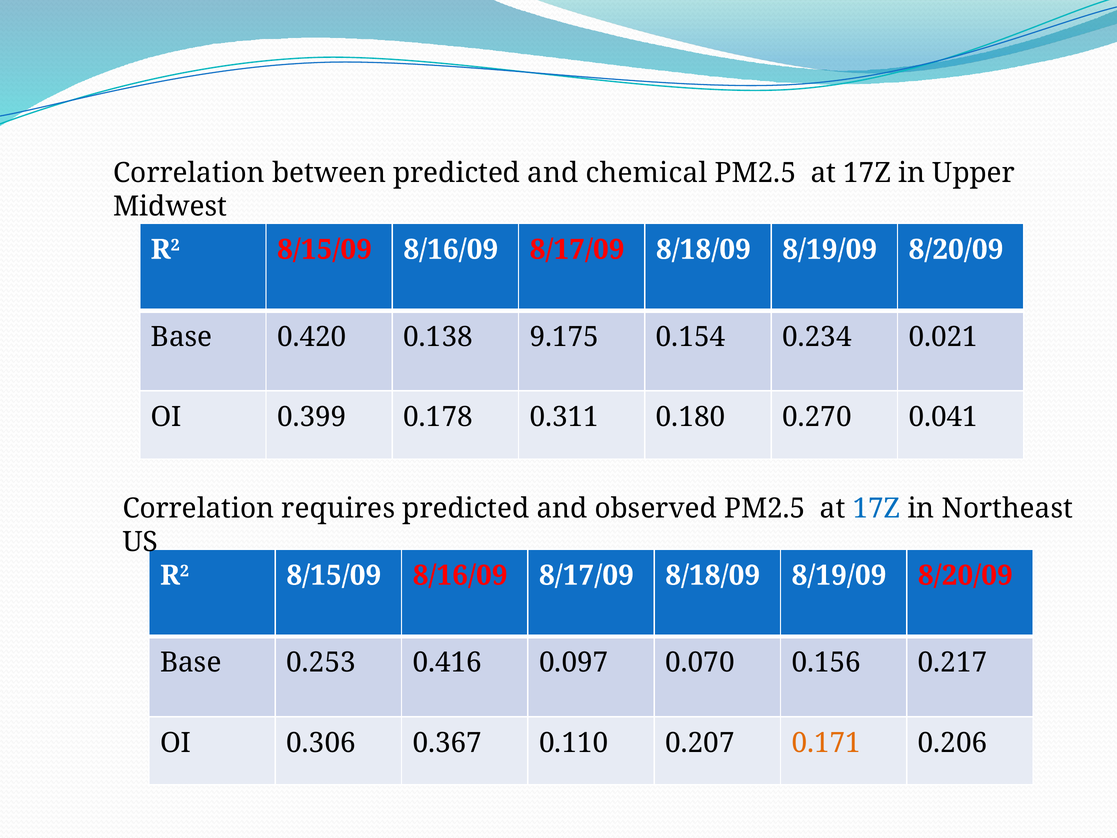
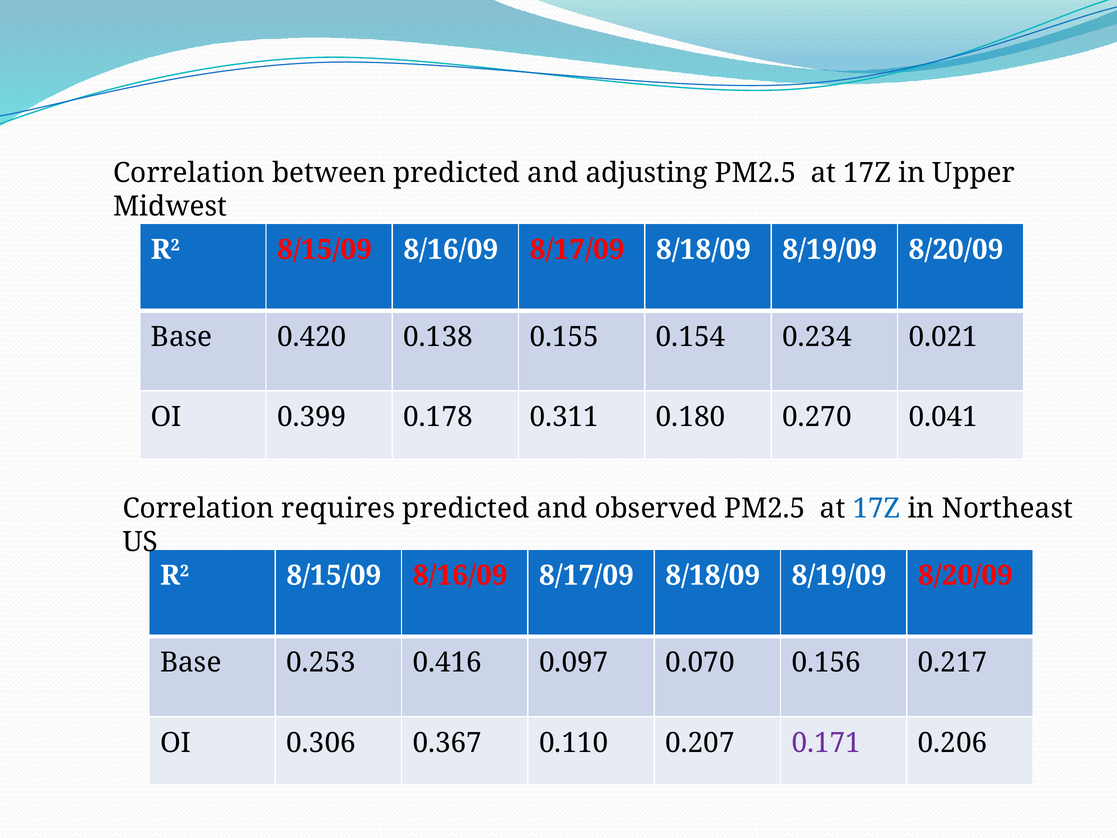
chemical: chemical -> adjusting
9.175: 9.175 -> 0.155
0.171 colour: orange -> purple
